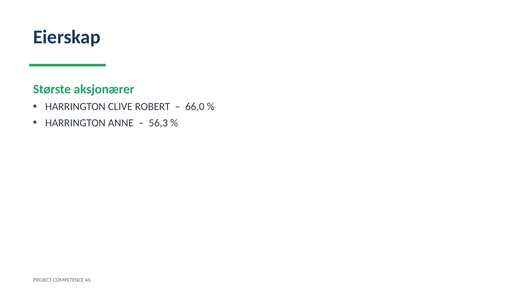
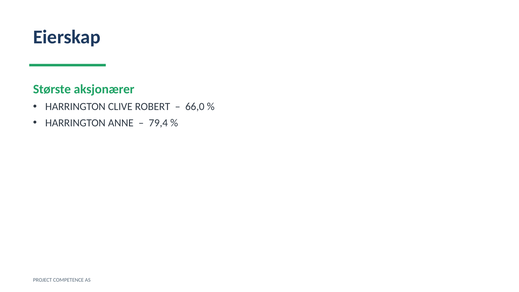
56,3: 56,3 -> 79,4
